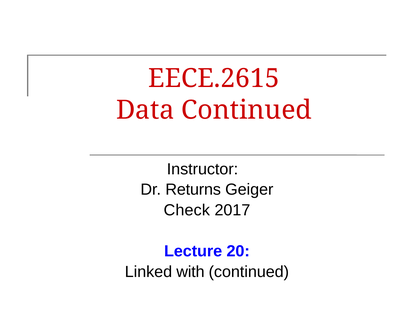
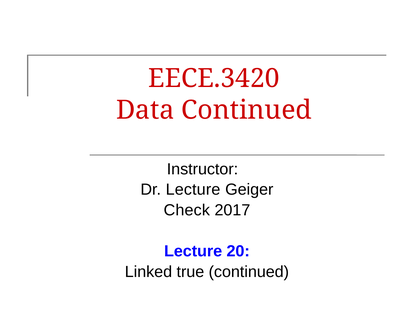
EECE.2615: EECE.2615 -> EECE.3420
Dr Returns: Returns -> Lecture
with: with -> true
